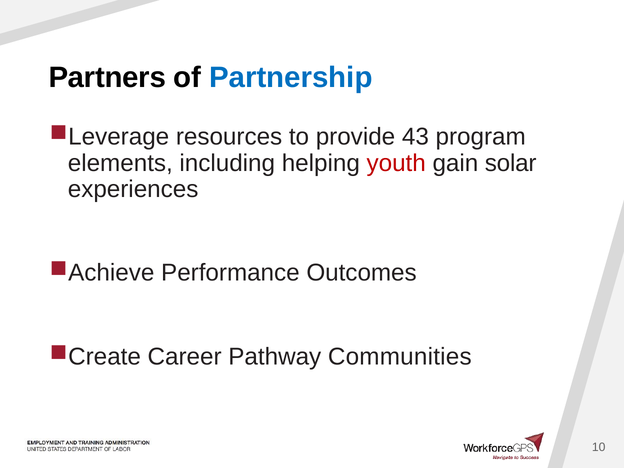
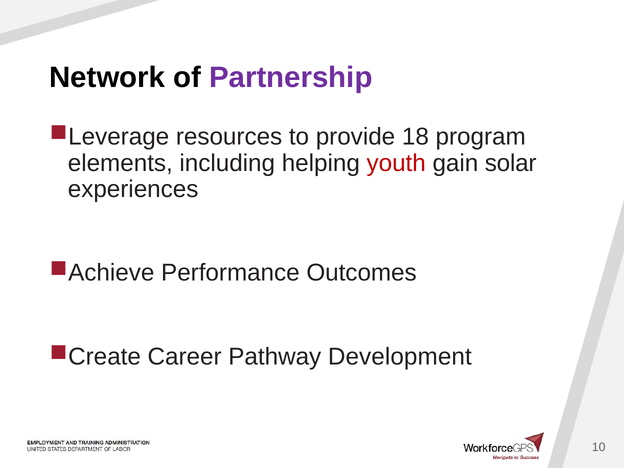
Partners: Partners -> Network
Partnership colour: blue -> purple
43: 43 -> 18
Communities: Communities -> Development
